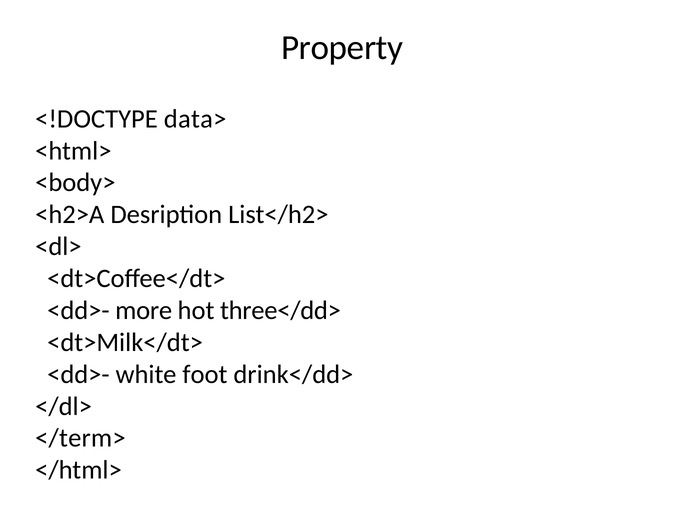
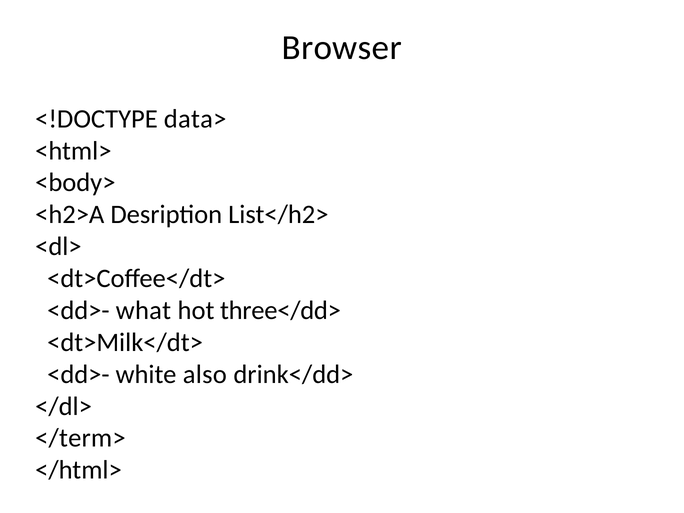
Property: Property -> Browser
more: more -> what
foot: foot -> also
